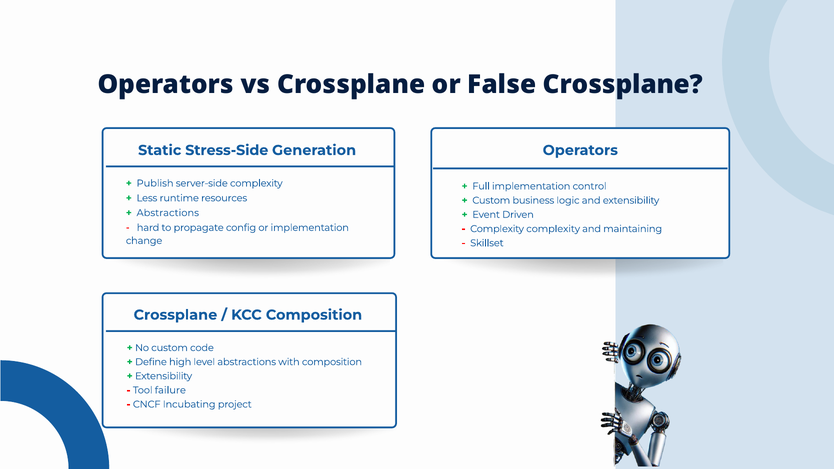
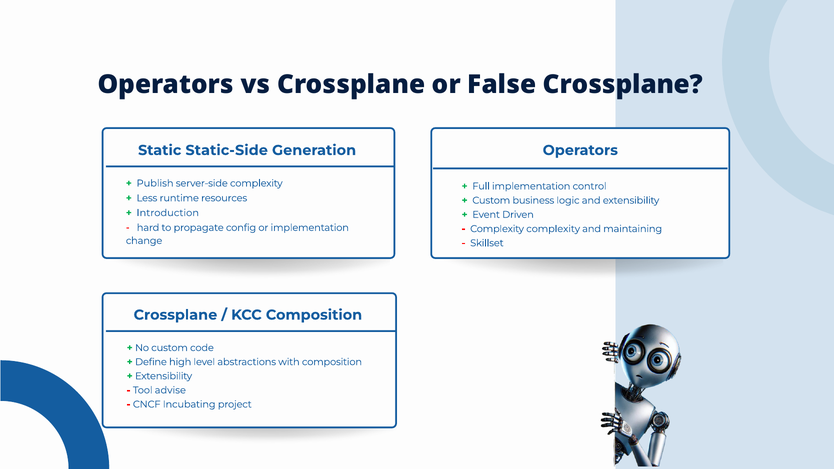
Stress-Side: Stress-Side -> Static-Side
Abstractions at (168, 213): Abstractions -> Introduction
failure: failure -> advise
